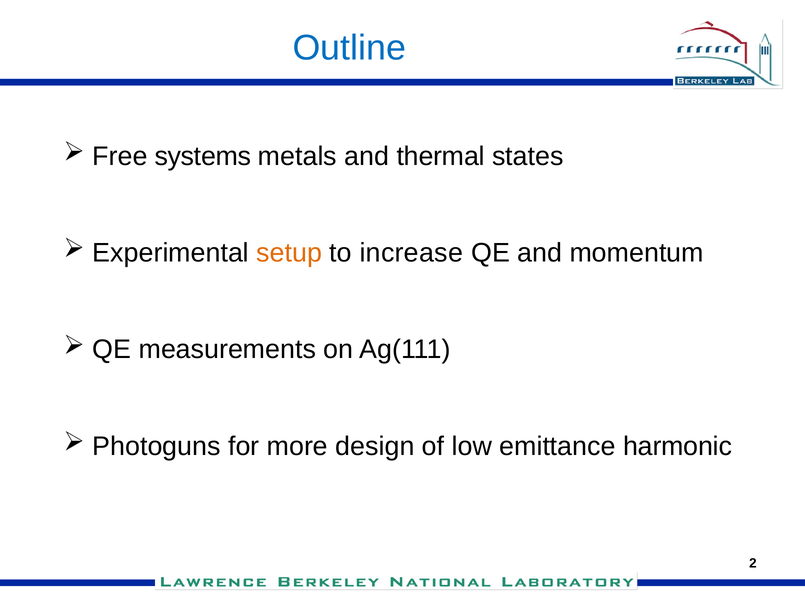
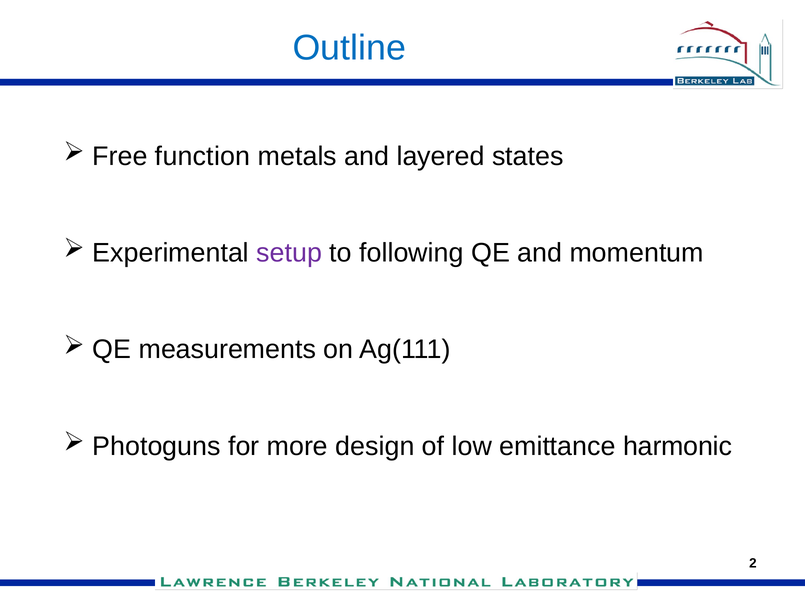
systems: systems -> function
thermal: thermal -> layered
setup colour: orange -> purple
increase: increase -> following
